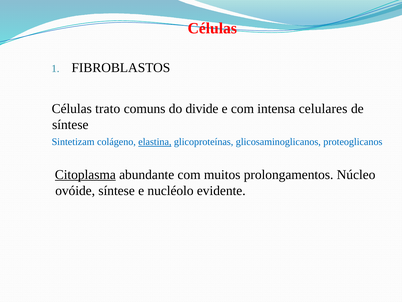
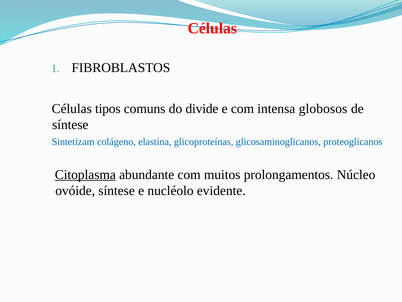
trato: trato -> tipos
celulares: celulares -> globosos
elastina underline: present -> none
